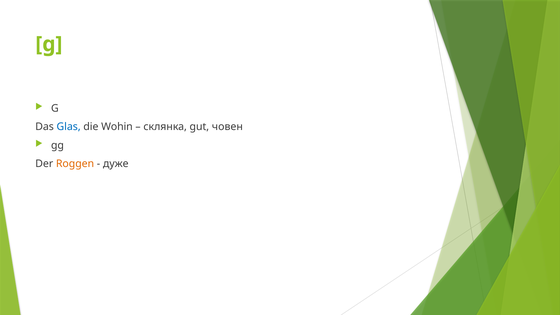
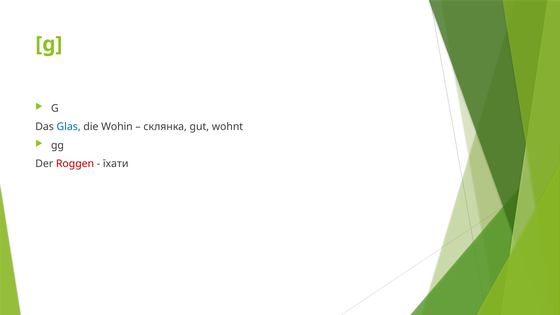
човен: човен -> wohnt
Roggen colour: orange -> red
дуже: дуже -> їхати
